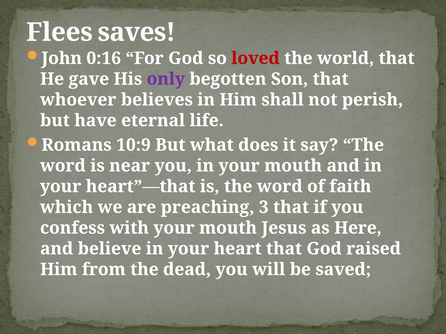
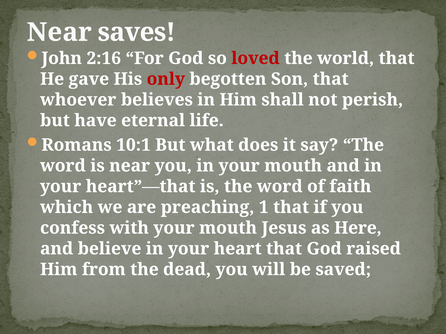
Flees at (59, 32): Flees -> Near
0:16: 0:16 -> 2:16
only colour: purple -> red
10:9: 10:9 -> 10:1
3: 3 -> 1
